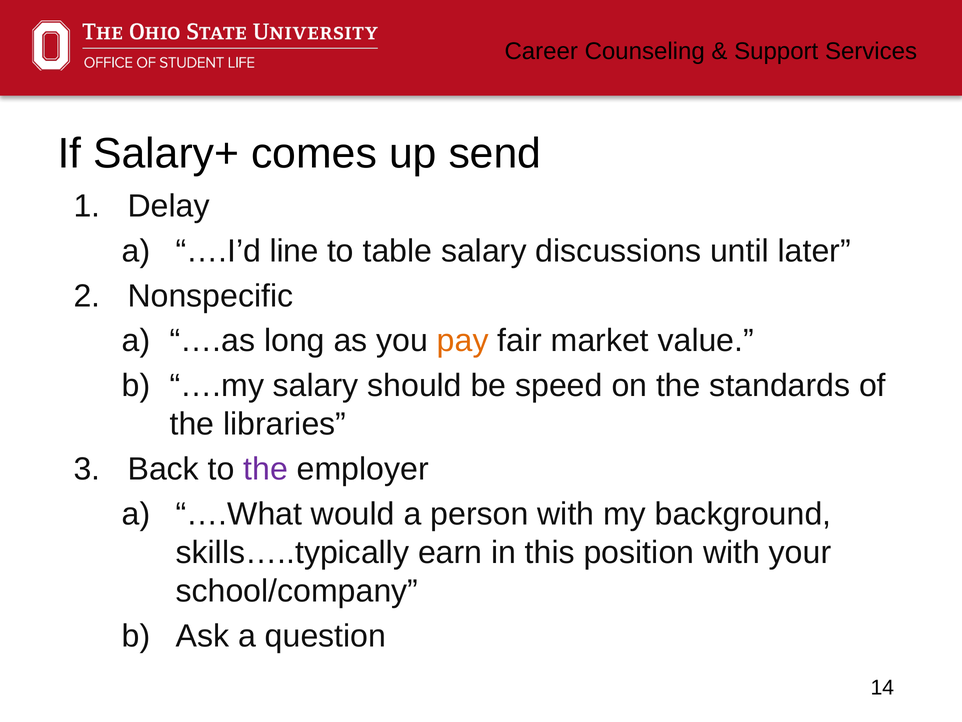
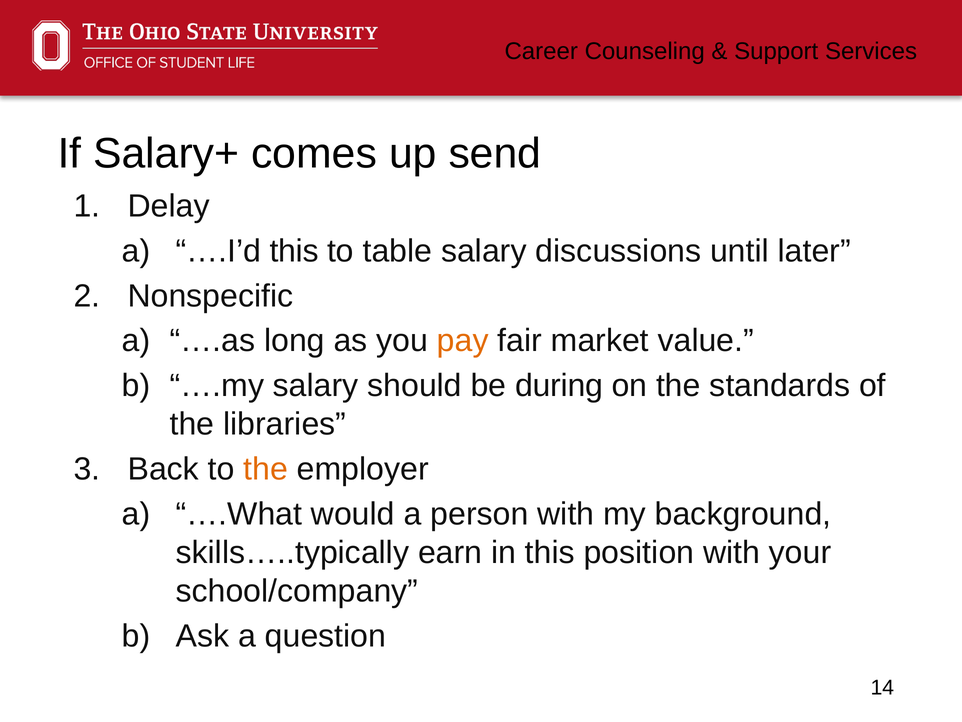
….I’d line: line -> this
speed: speed -> during
the at (266, 469) colour: purple -> orange
